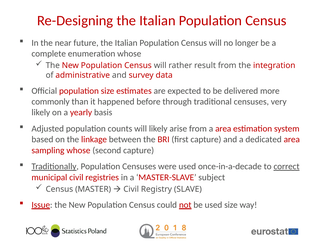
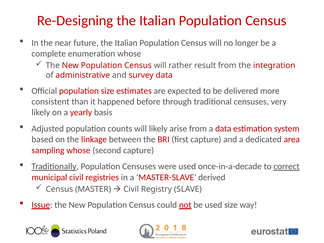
commonly: commonly -> consistent
a area: area -> data
subject: subject -> derived
